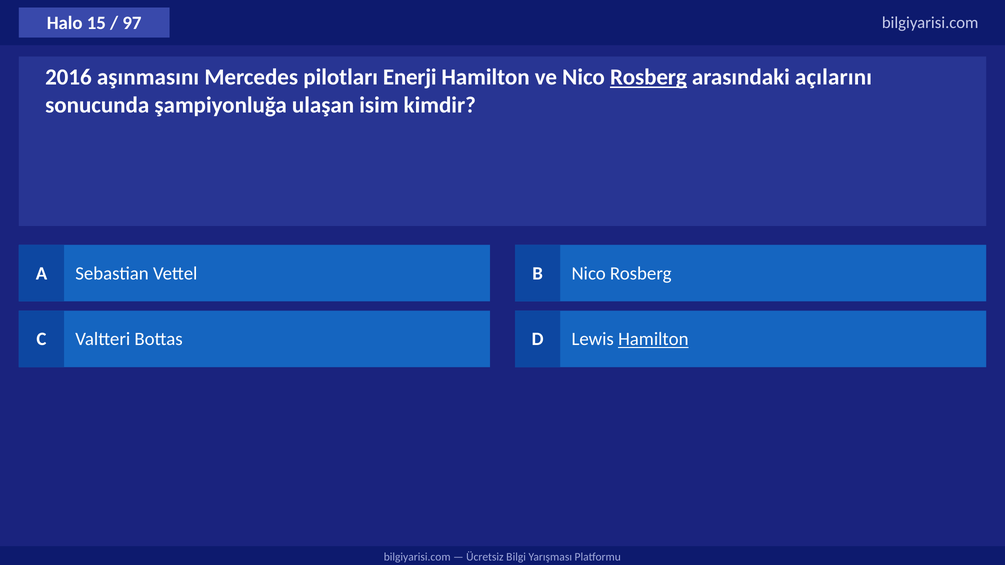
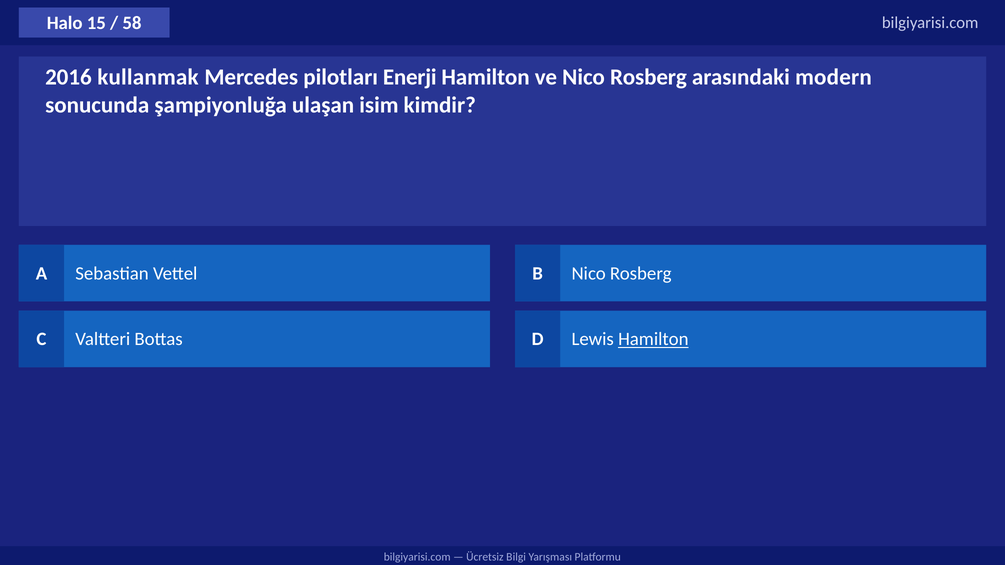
97: 97 -> 58
aşınmasını: aşınmasını -> kullanmak
Rosberg at (648, 77) underline: present -> none
açılarını: açılarını -> modern
